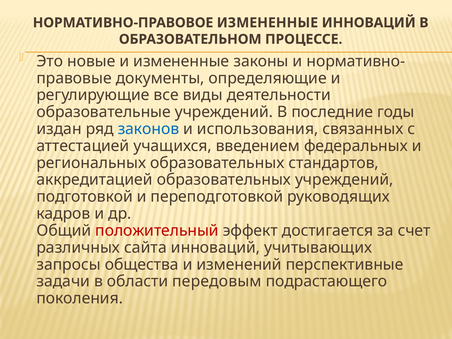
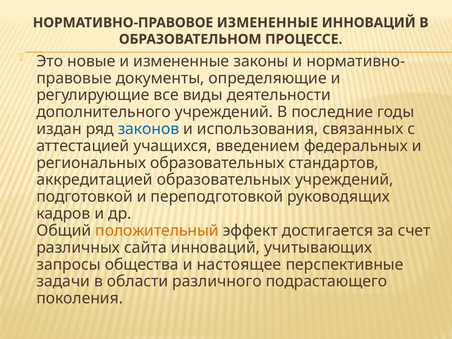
образовательные: образовательные -> дополнительного
положительный colour: red -> orange
изменений: изменений -> настоящее
передовым: передовым -> различного
